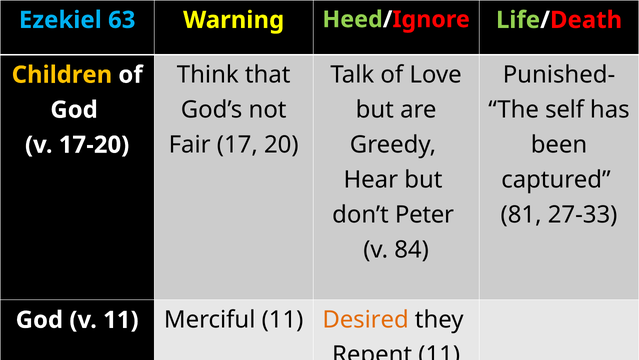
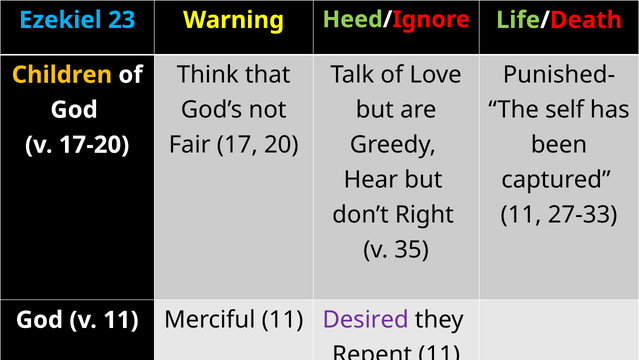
63: 63 -> 23
Peter: Peter -> Right
81 at (521, 215): 81 -> 11
84: 84 -> 35
Desired colour: orange -> purple
